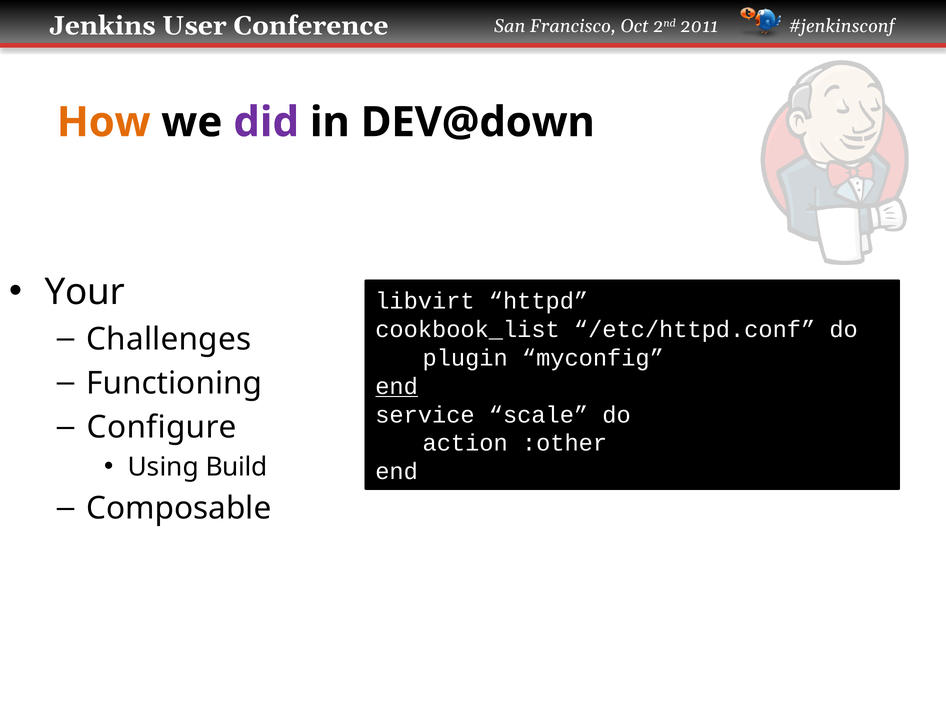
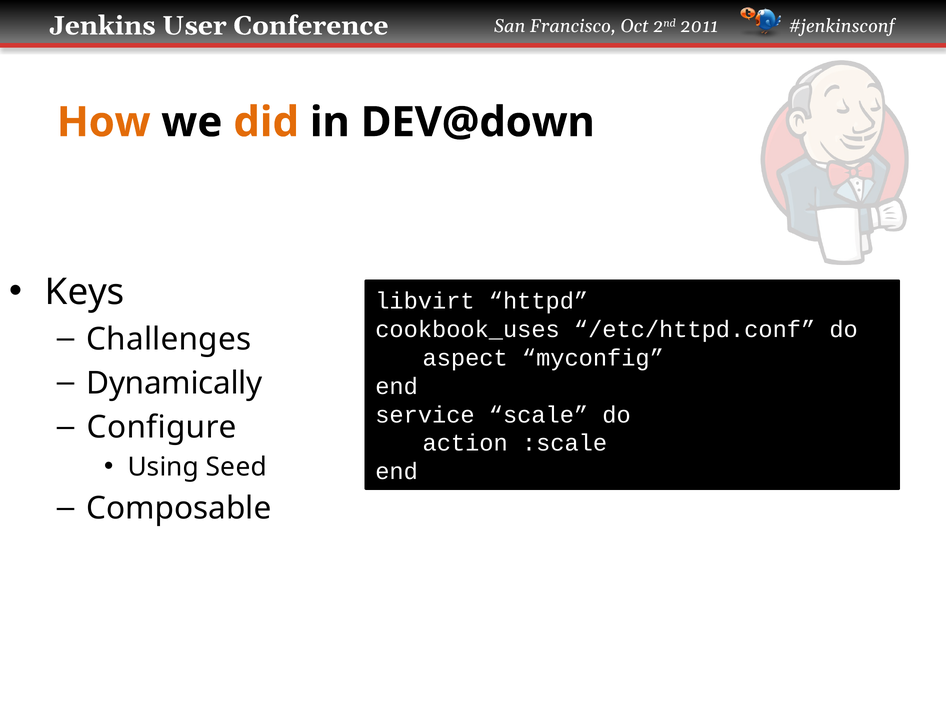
did colour: purple -> orange
Your: Your -> Keys
cookbook_list: cookbook_list -> cookbook_uses
plugin: plugin -> aspect
Functioning: Functioning -> Dynamically
end at (397, 386) underline: present -> none
:other: :other -> :scale
Build: Build -> Seed
